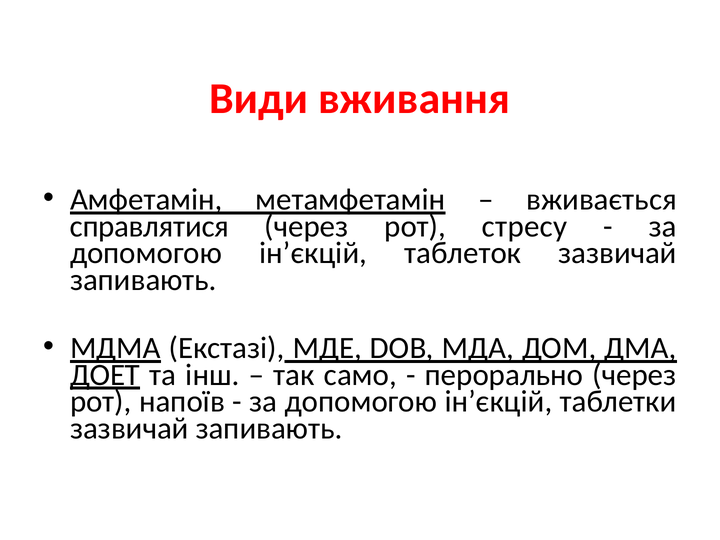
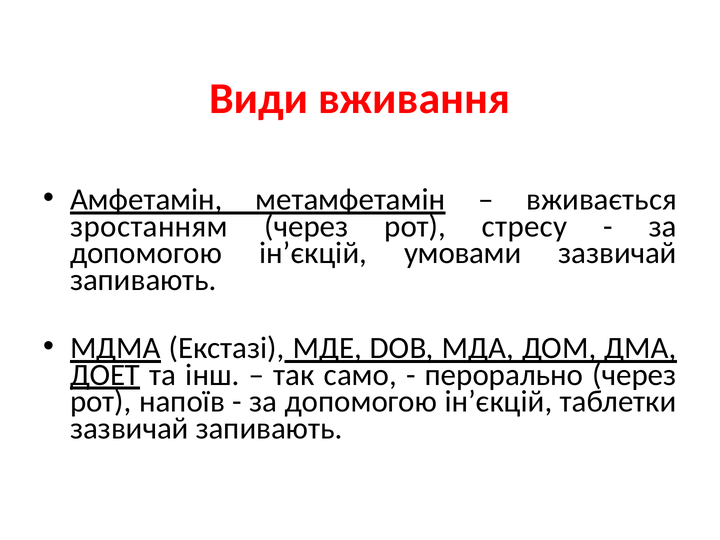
справлятися: справлятися -> зростанням
таблеток: таблеток -> умовами
